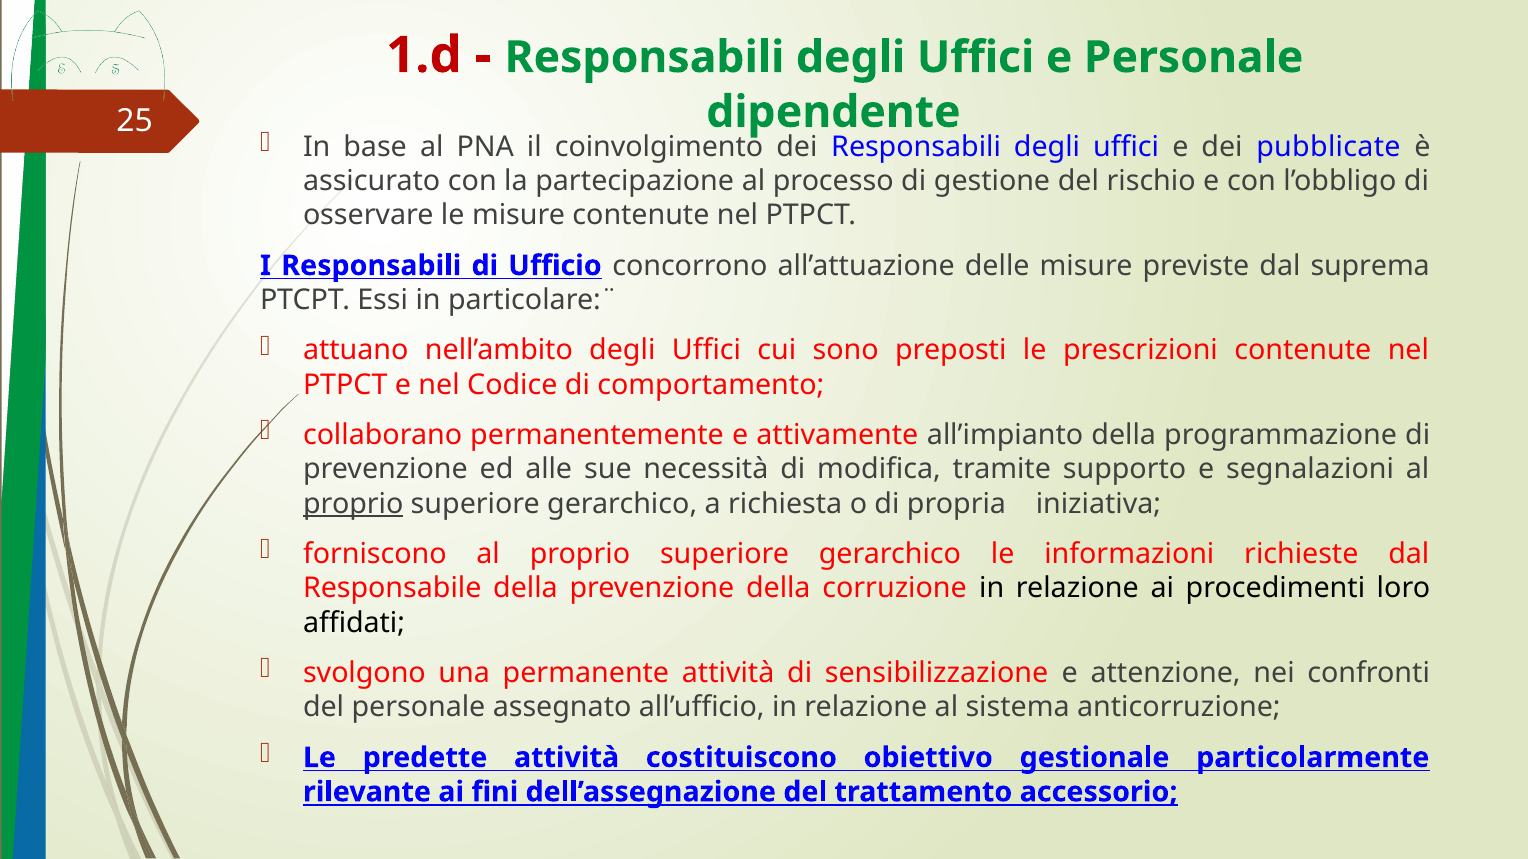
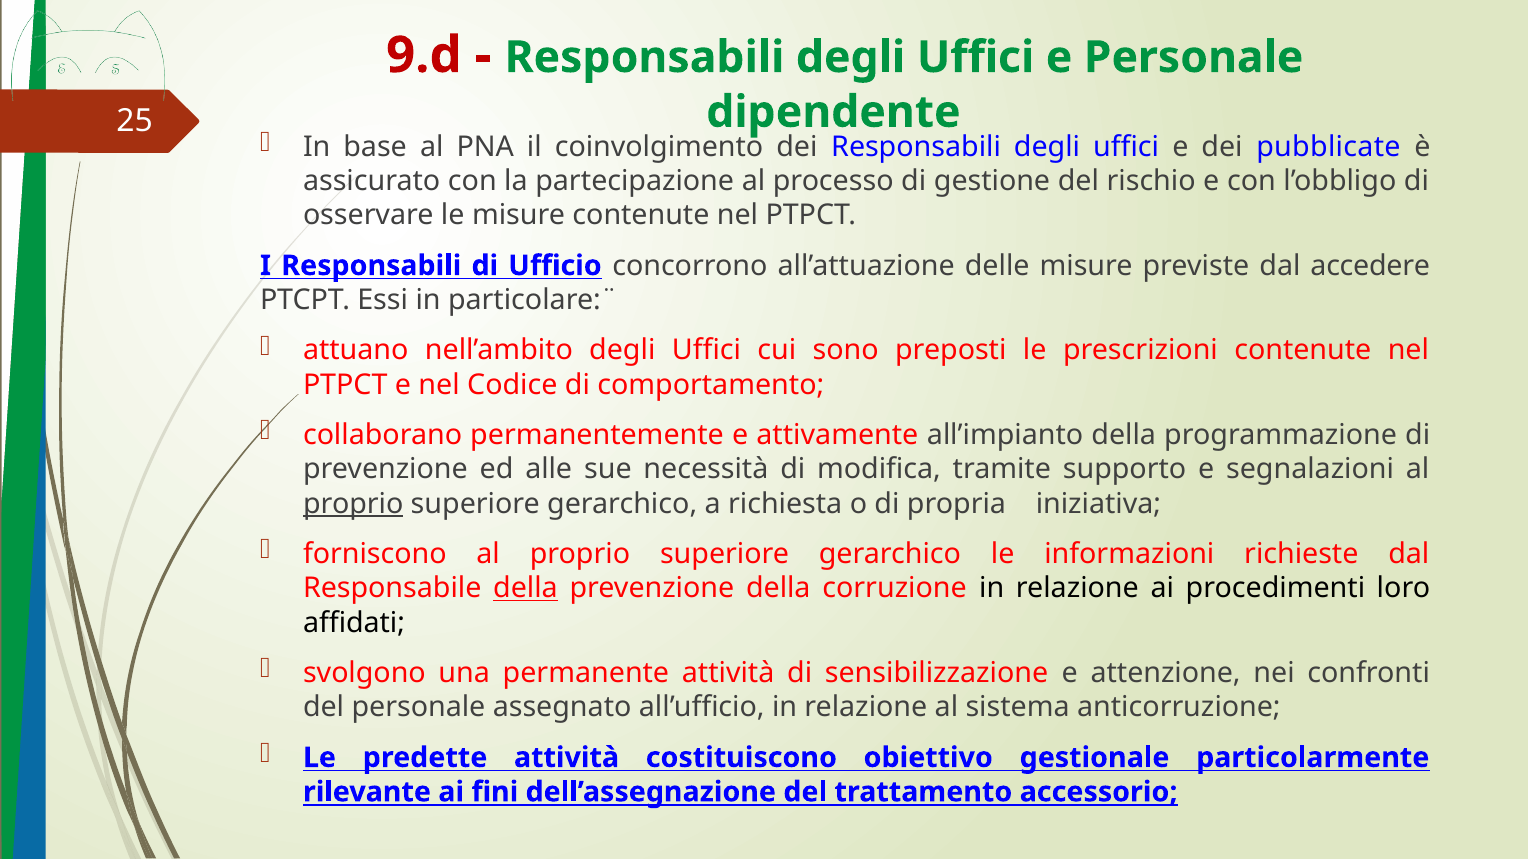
1.d: 1.d -> 9.d
suprema: suprema -> accedere
della at (525, 589) underline: none -> present
